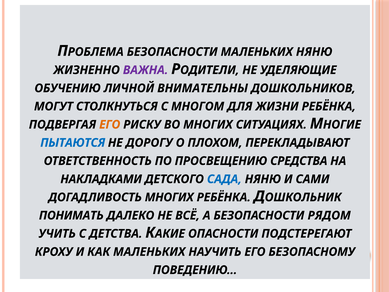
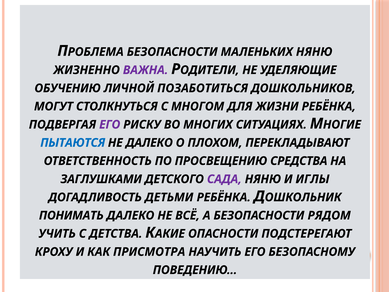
ВНИМАТЕЛЬНЫ: ВНИМАТЕЛЬНЫ -> ПОЗАБОТИТЬСЯ
ЕГО at (110, 124) colour: orange -> purple
НЕ ДОРОГУ: ДОРОГУ -> ДАЛЕКО
НАКЛАДКАМИ: НАКЛАДКАМИ -> ЗАГЛУШКАМИ
САДА colour: blue -> purple
САМИ: САМИ -> ИГЛЫ
ДОГАДЛИВОСТЬ МНОГИХ: МНОГИХ -> ДЕТЬМИ
КАК МАЛЕНЬКИХ: МАЛЕНЬКИХ -> ПРИСМОТРА
